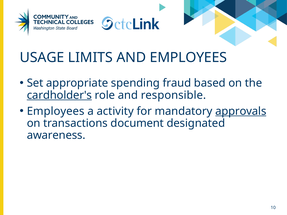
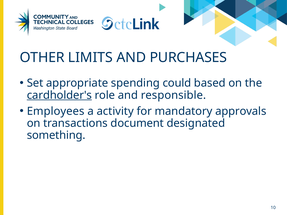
USAGE: USAGE -> OTHER
AND EMPLOYEES: EMPLOYEES -> PURCHASES
fraud: fraud -> could
approvals underline: present -> none
awareness: awareness -> something
